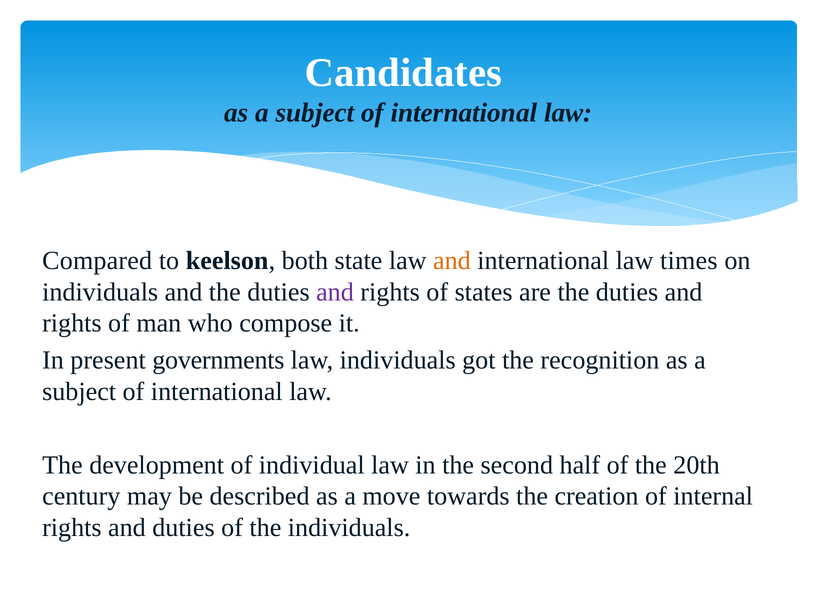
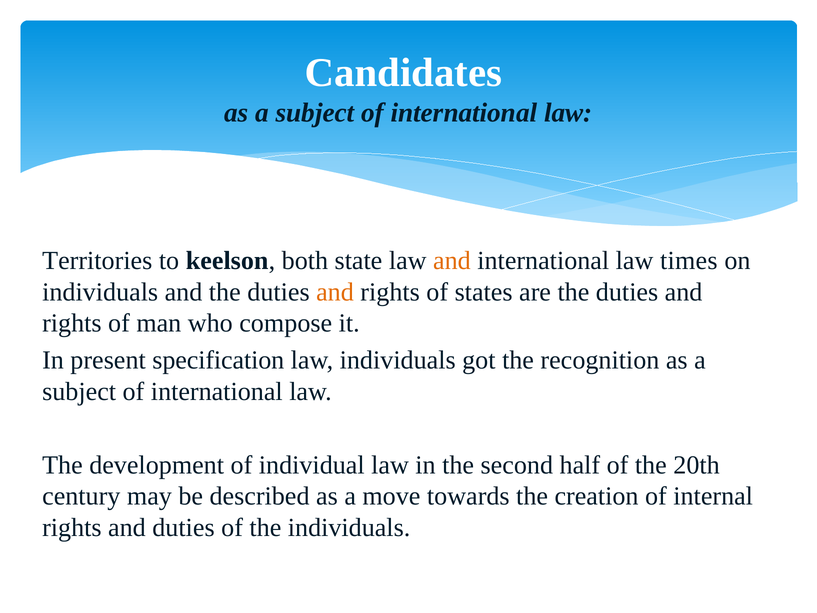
Compared: Compared -> Territories
and at (335, 292) colour: purple -> orange
governments: governments -> specification
